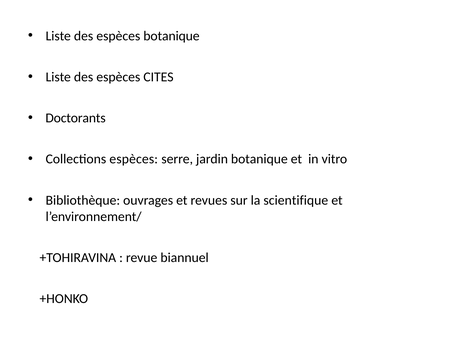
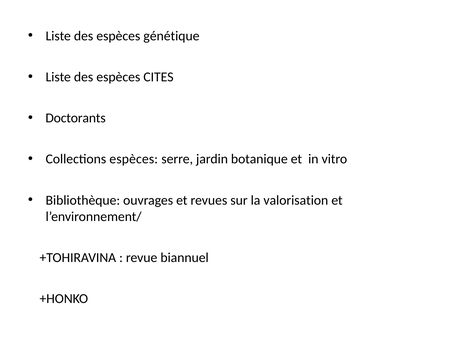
espèces botanique: botanique -> génétique
scientifique: scientifique -> valorisation
